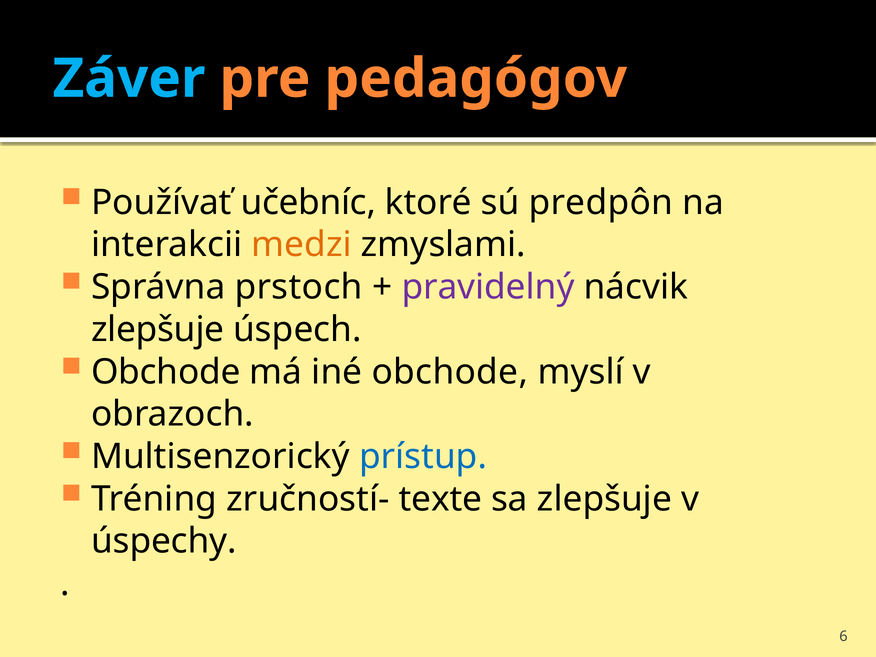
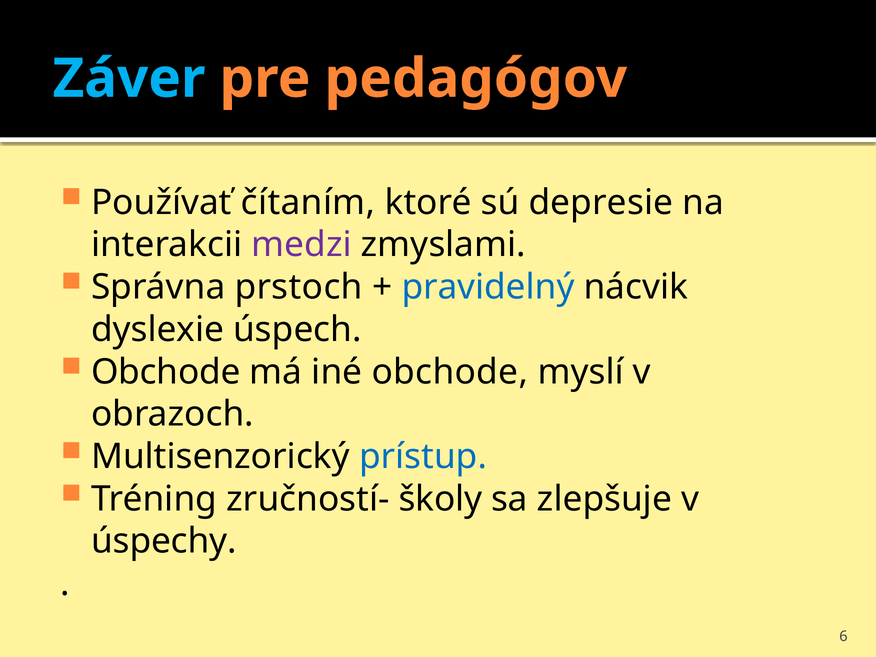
učebníc: učebníc -> čítaním
predpôn: predpôn -> depresie
medzi colour: orange -> purple
pravidelný colour: purple -> blue
zlepšuje at (158, 330): zlepšuje -> dyslexie
texte: texte -> školy
